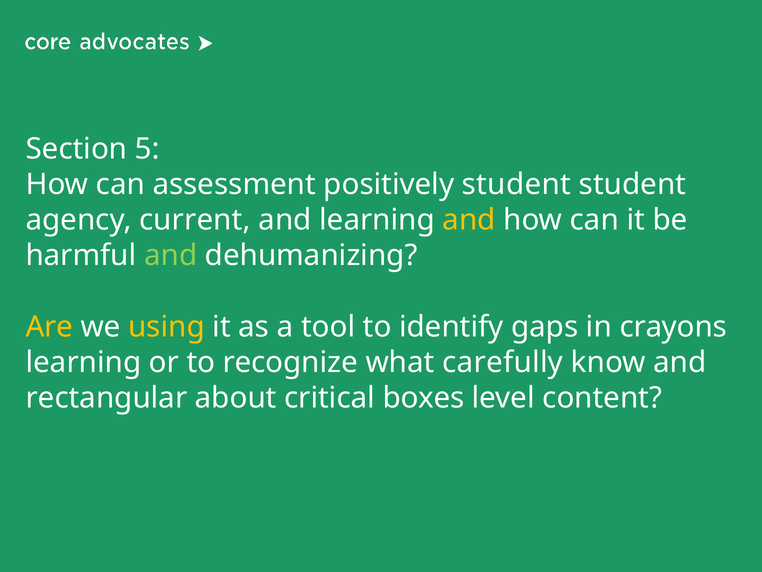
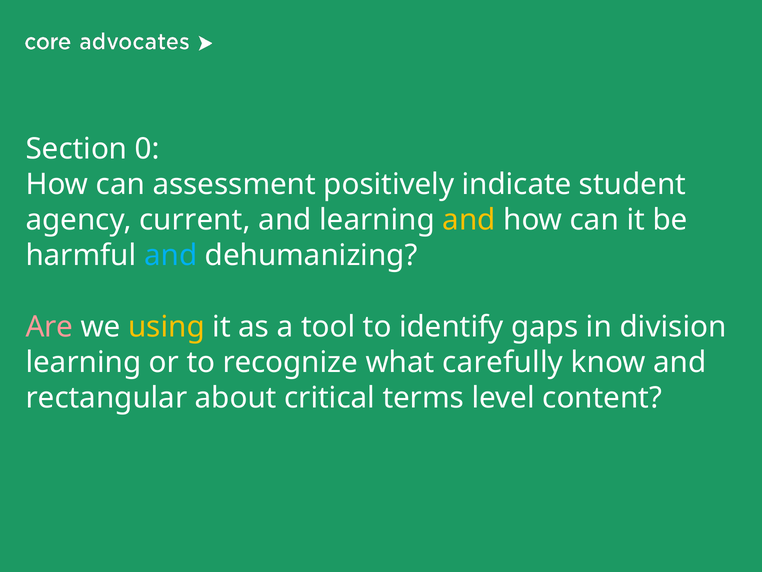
5: 5 -> 0
positively student: student -> indicate
and at (171, 255) colour: light green -> light blue
Are colour: yellow -> pink
crayons: crayons -> division
boxes: boxes -> terms
